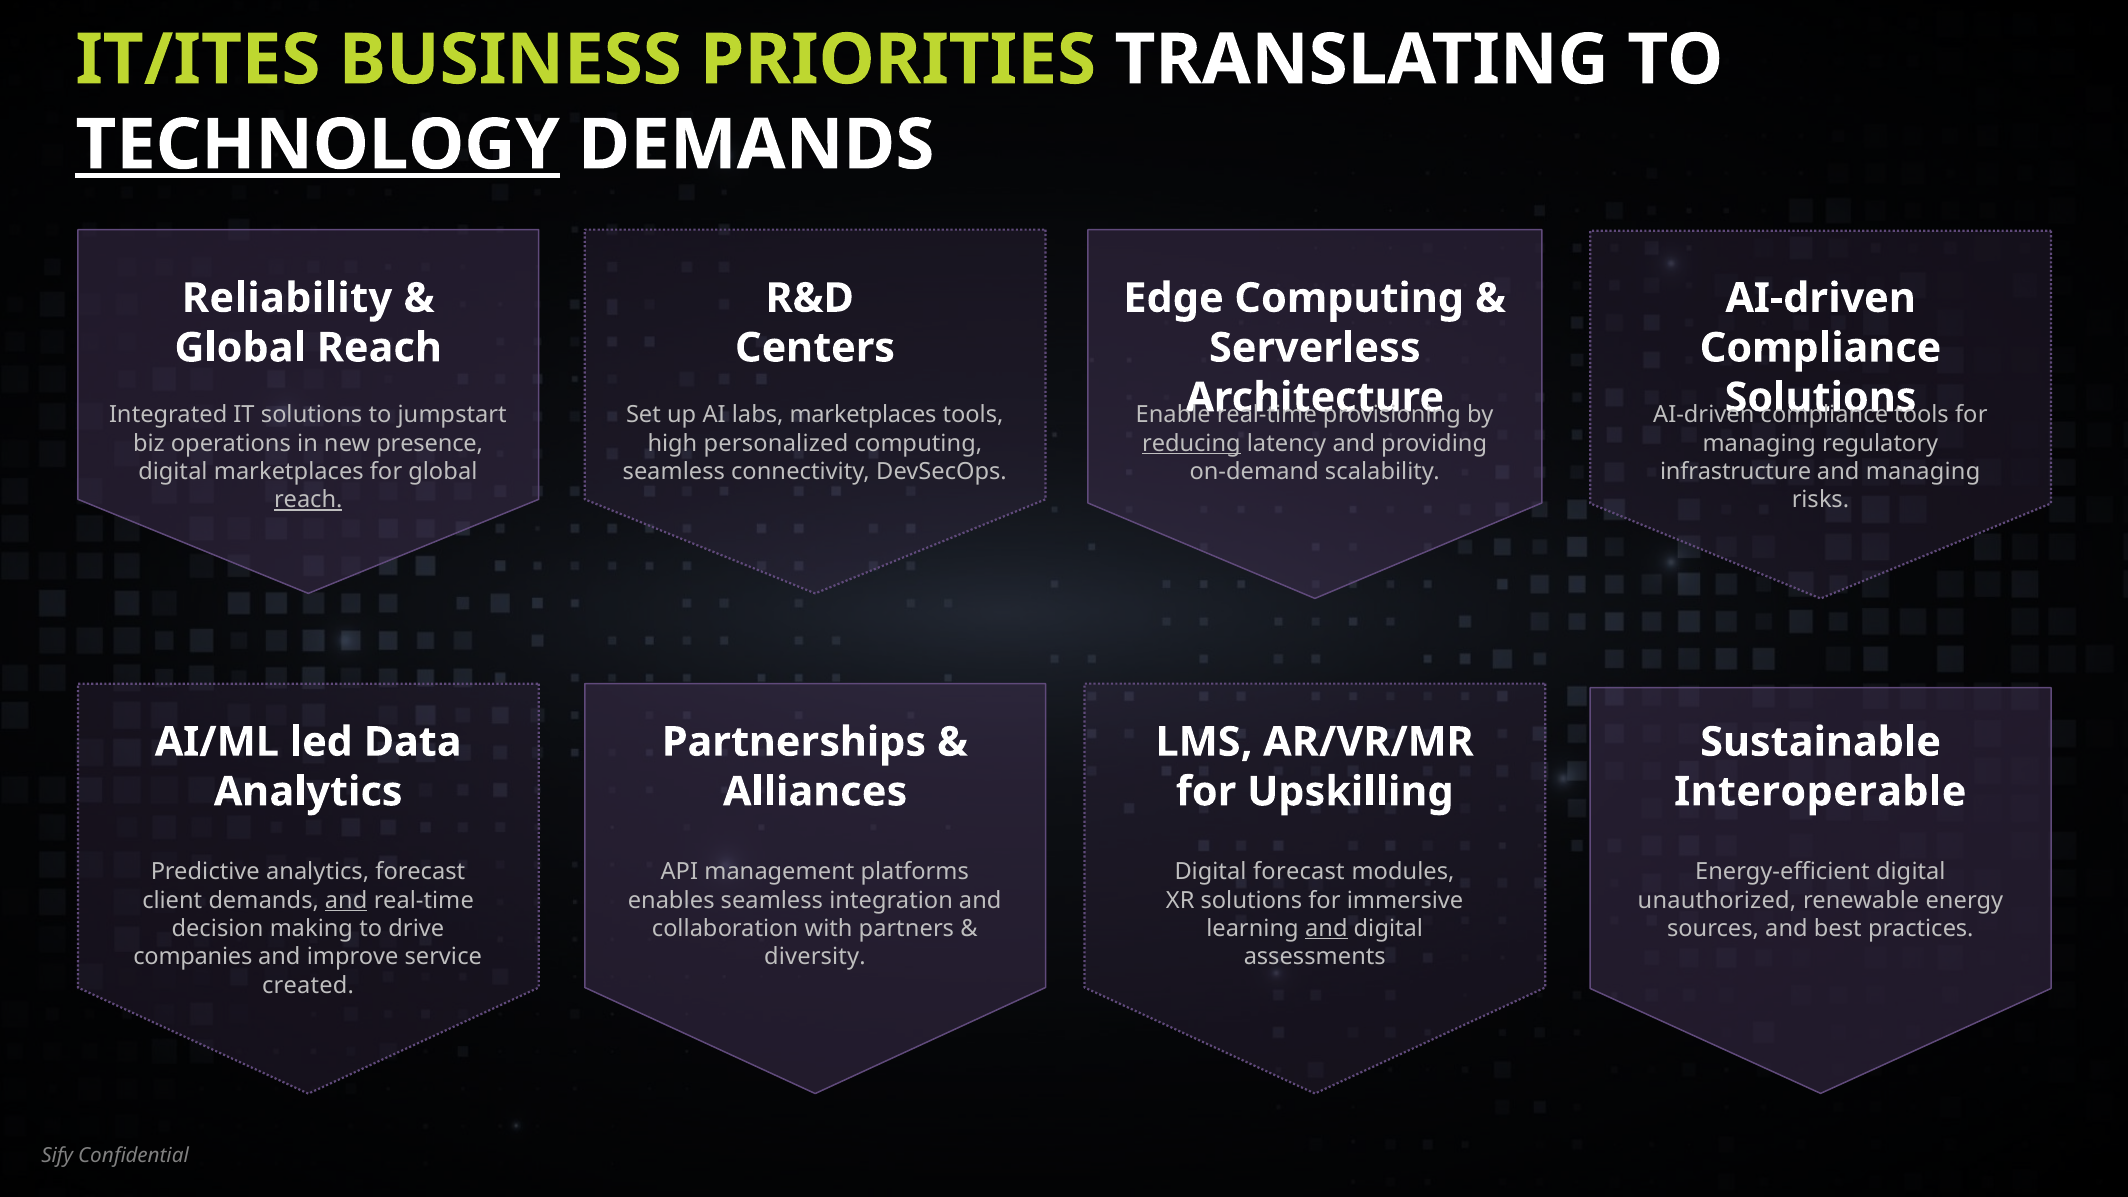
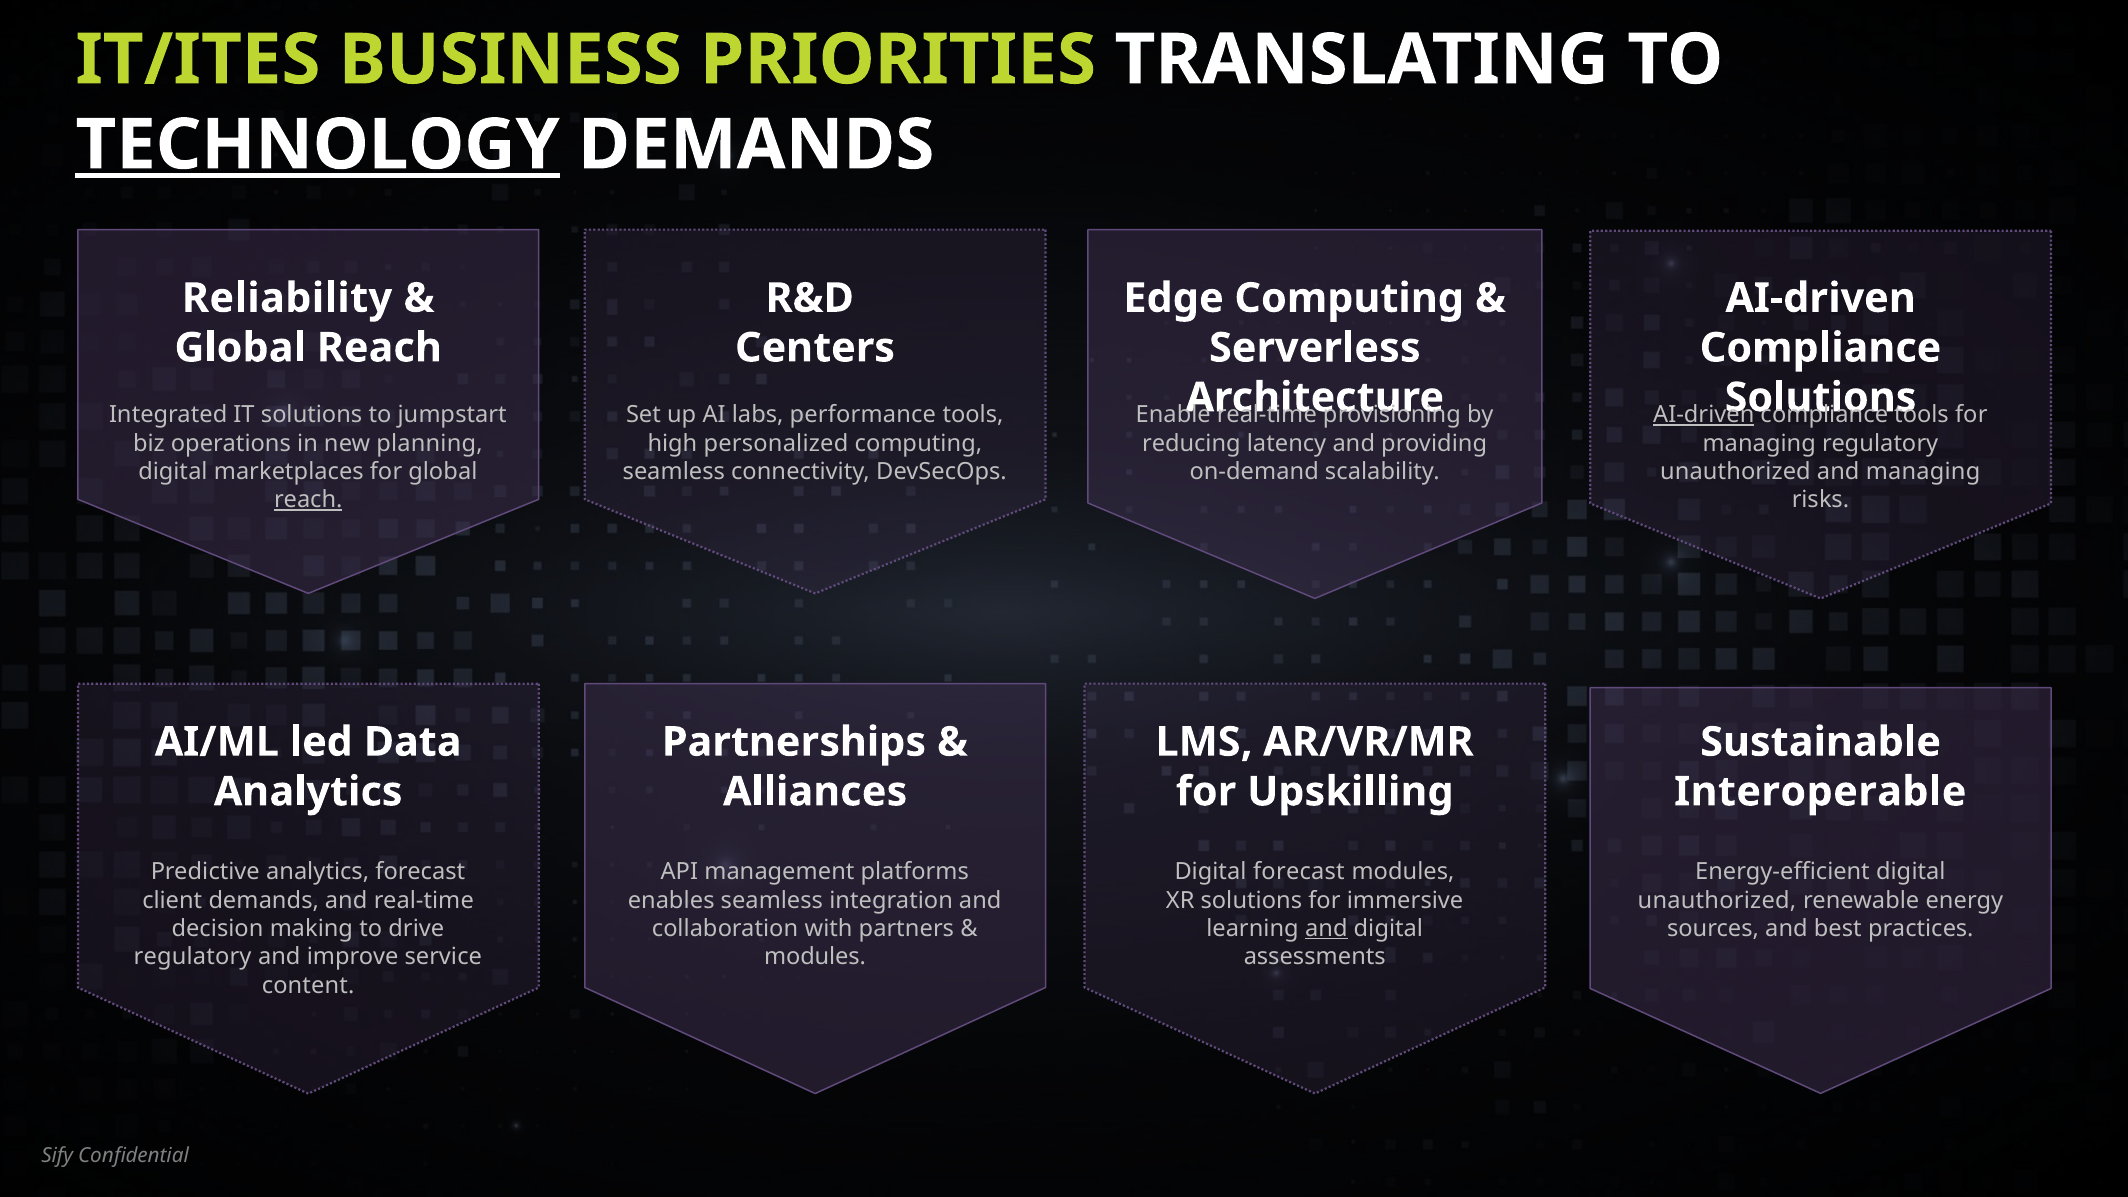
labs marketplaces: marketplaces -> performance
AI-driven at (1704, 415) underline: none -> present
presence: presence -> planning
reducing underline: present -> none
infrastructure at (1736, 472): infrastructure -> unauthorized
and at (346, 900) underline: present -> none
companies at (193, 957): companies -> regulatory
diversity at (815, 957): diversity -> modules
created: created -> content
